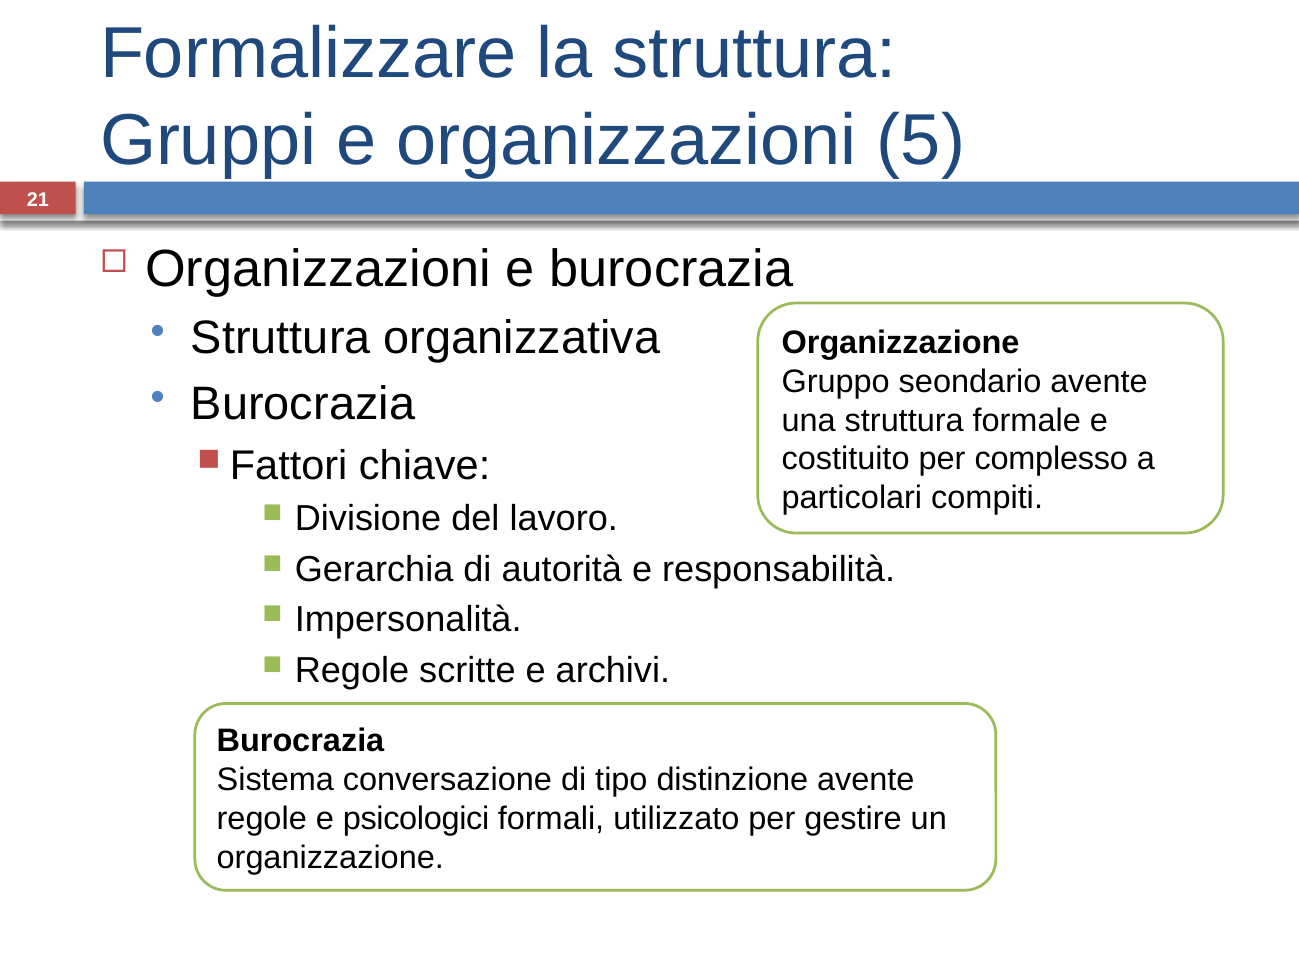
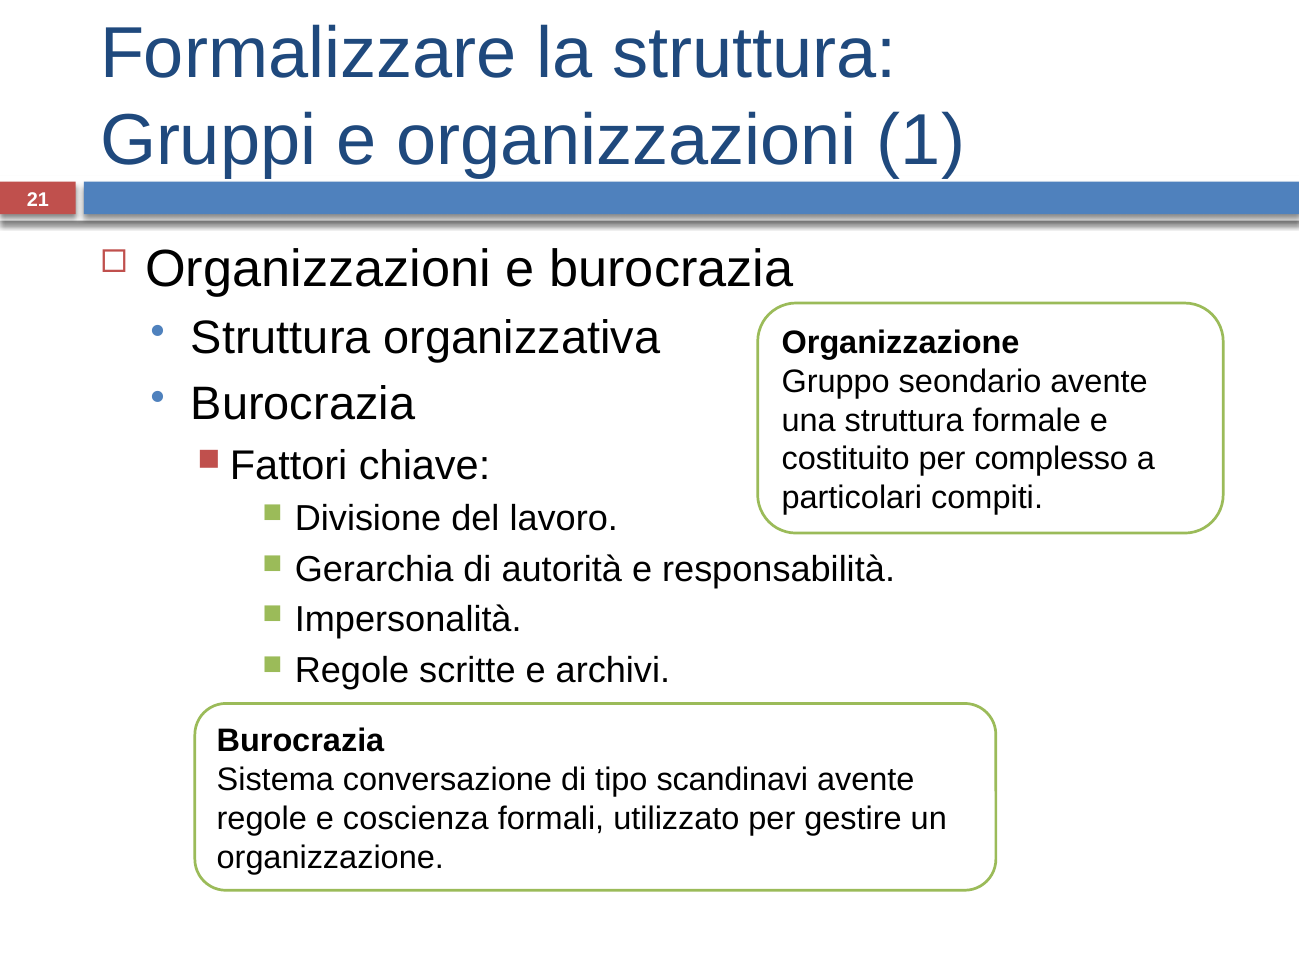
5: 5 -> 1
distinzione: distinzione -> scandinavi
psicologici: psicologici -> coscienza
